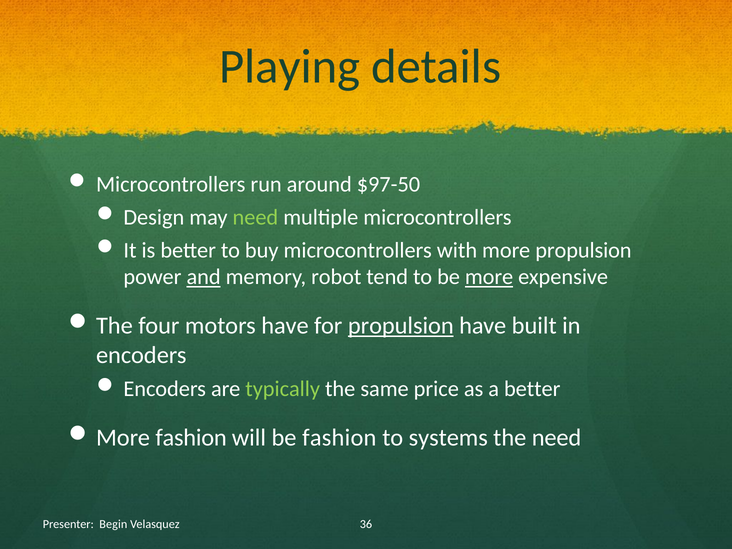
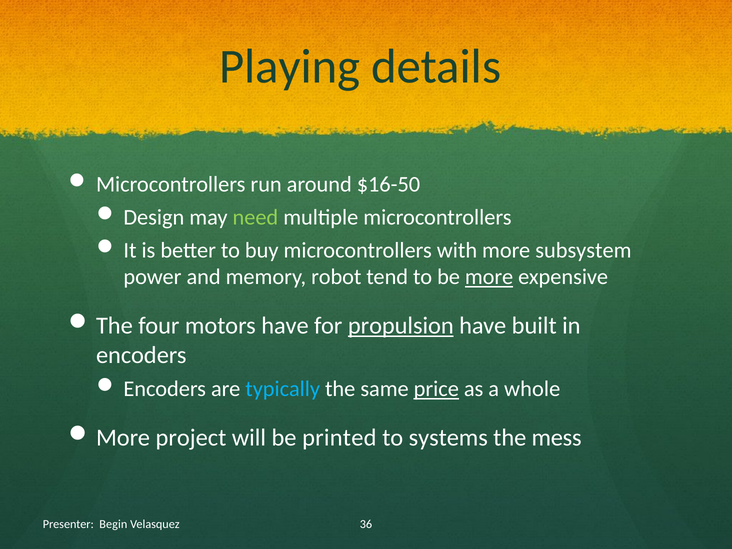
$97-50: $97-50 -> $16-50
more propulsion: propulsion -> subsystem
and underline: present -> none
typically colour: light green -> light blue
price underline: none -> present
a better: better -> whole
More fashion: fashion -> project
be fashion: fashion -> printed
the need: need -> mess
